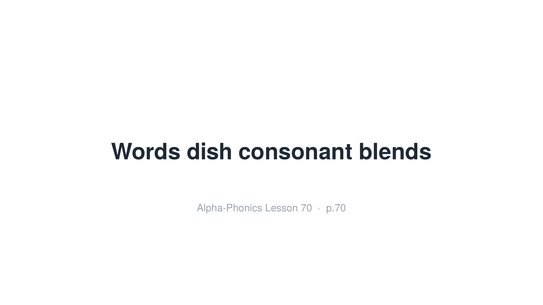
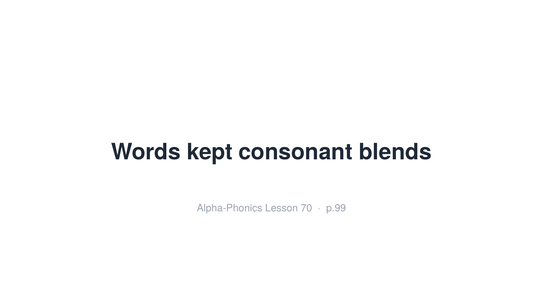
dish: dish -> kept
p.70: p.70 -> p.99
